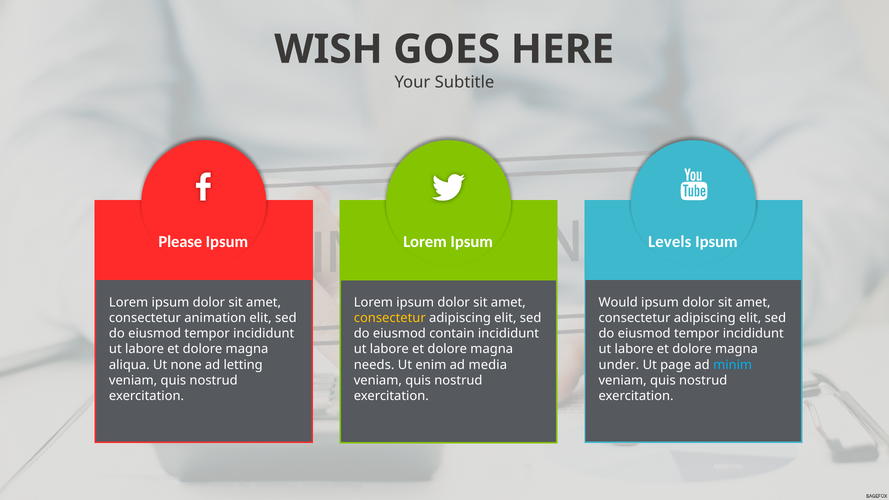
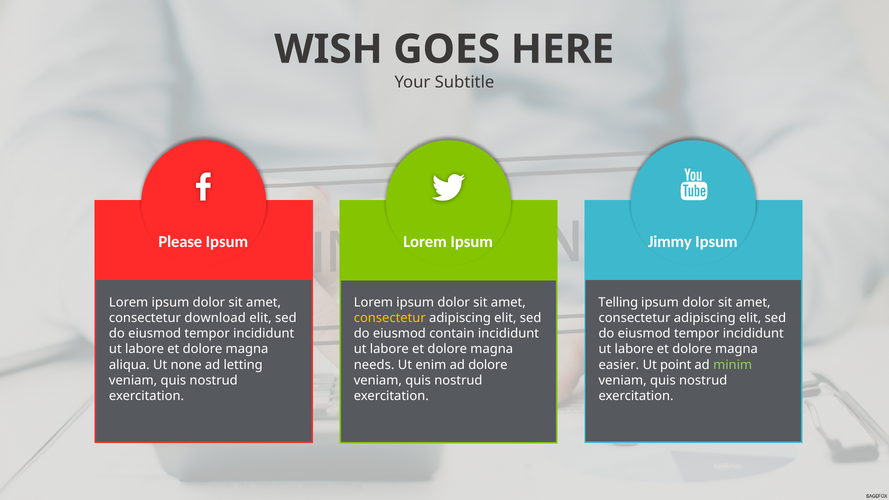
Levels: Levels -> Jimmy
Would: Would -> Telling
animation: animation -> download
ad media: media -> dolore
under: under -> easier
page: page -> point
minim colour: light blue -> light green
